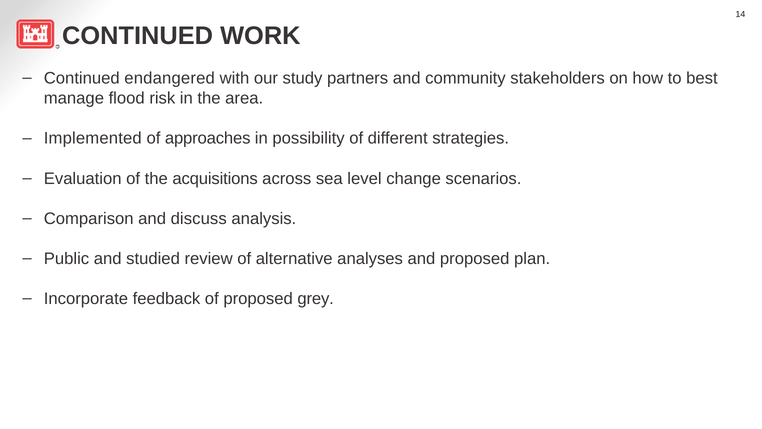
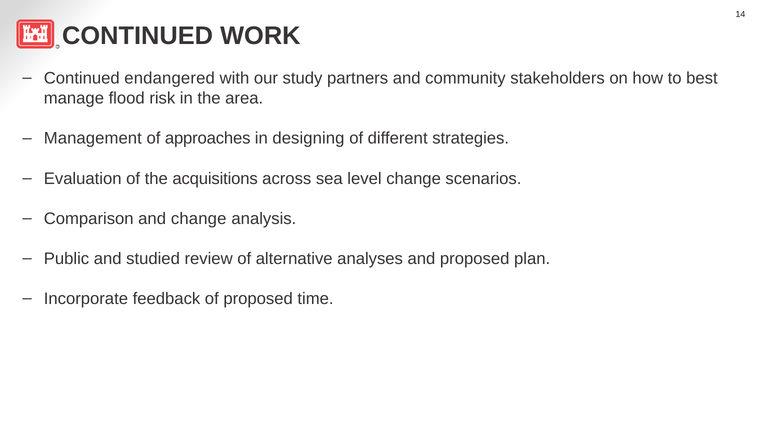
Implemented: Implemented -> Management
possibility: possibility -> designing
and discuss: discuss -> change
grey: grey -> time
